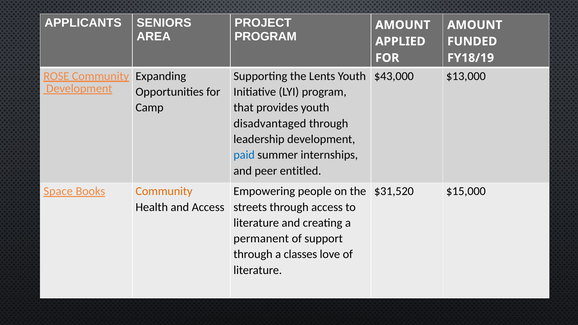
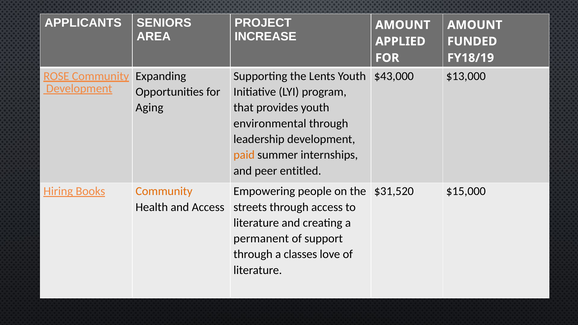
PROGRAM at (266, 36): PROGRAM -> INCREASE
Camp: Camp -> Aging
disadvantaged: disadvantaged -> environmental
paid colour: blue -> orange
Space: Space -> Hiring
